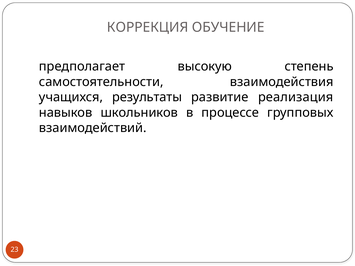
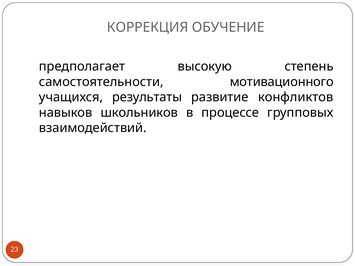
взаимодействия: взаимодействия -> мотивационного
реализация: реализация -> конфликтов
